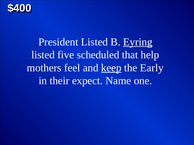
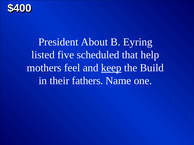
President Listed: Listed -> About
Eyring underline: present -> none
Early: Early -> Build
expect: expect -> fathers
